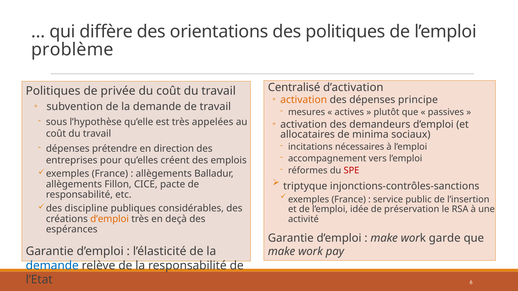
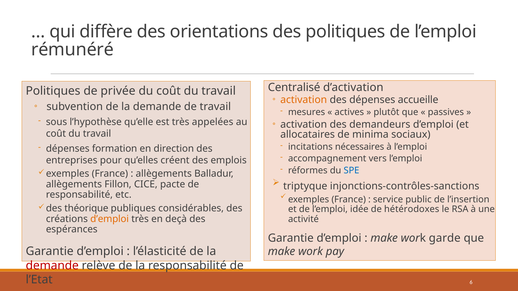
problème: problème -> rémunéré
principe: principe -> accueille
prétendre: prétendre -> formation
SPE colour: red -> blue
discipline: discipline -> théorique
préservation: préservation -> hétérodoxes
demande at (52, 266) colour: blue -> red
